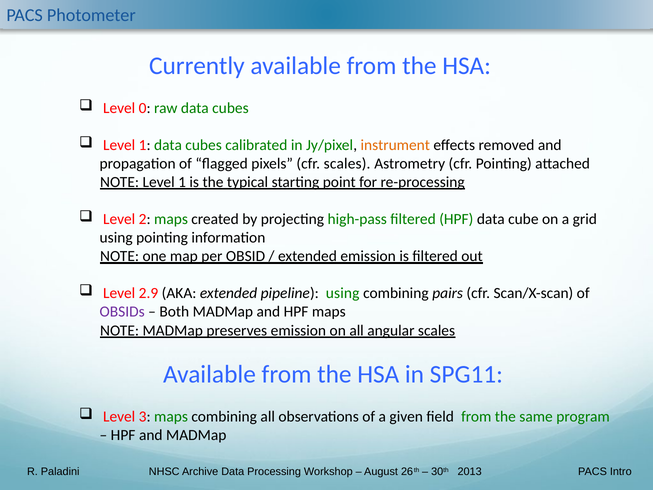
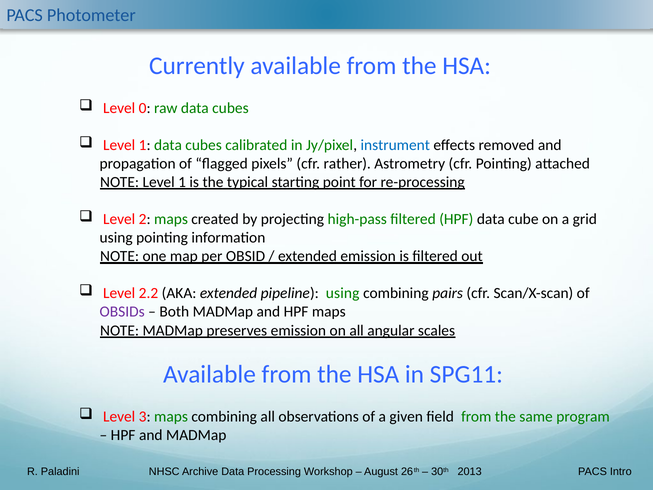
instrument colour: orange -> blue
cfr scales: scales -> rather
2.9: 2.9 -> 2.2
